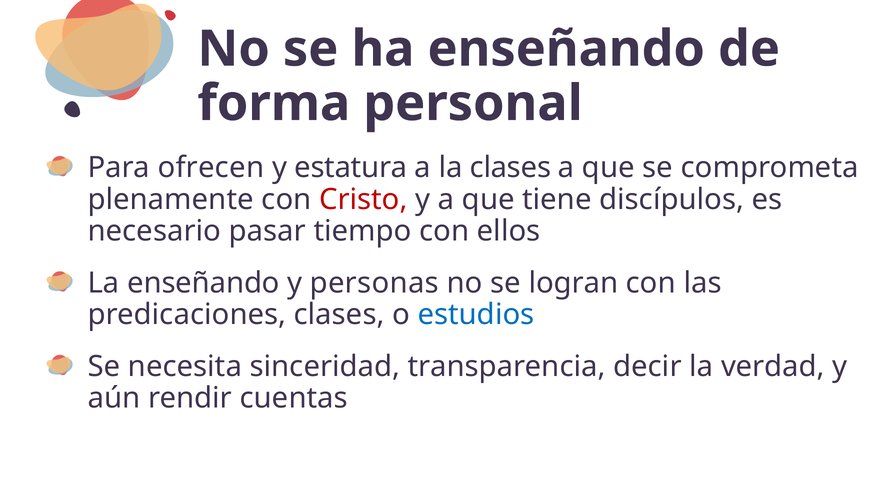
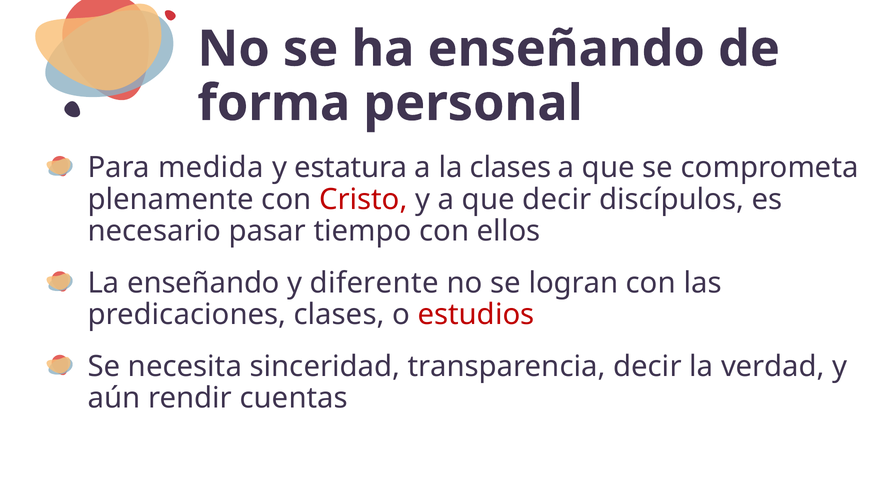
ofrecen: ofrecen -> medida
que tiene: tiene -> decir
personas: personas -> diferente
estudios colour: blue -> red
